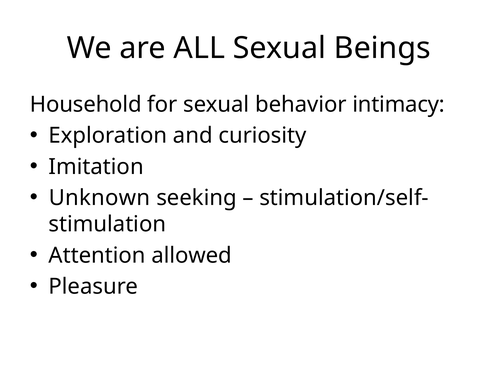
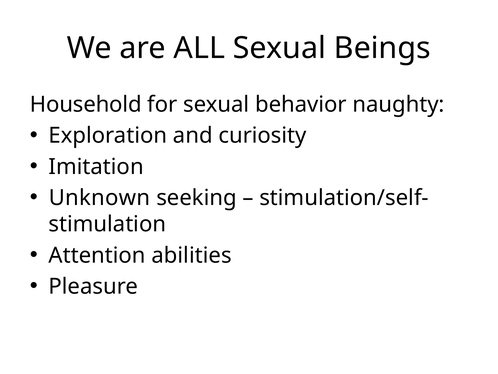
intimacy: intimacy -> naughty
allowed: allowed -> abilities
